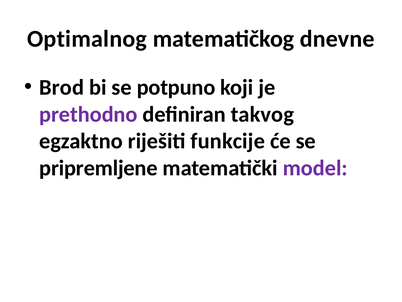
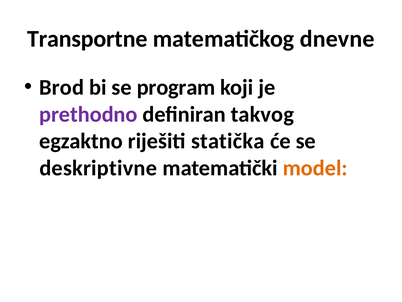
Optimalnog: Optimalnog -> Transportne
potpuno: potpuno -> program
funkcije: funkcije -> statička
pripremljene: pripremljene -> deskriptivne
model colour: purple -> orange
